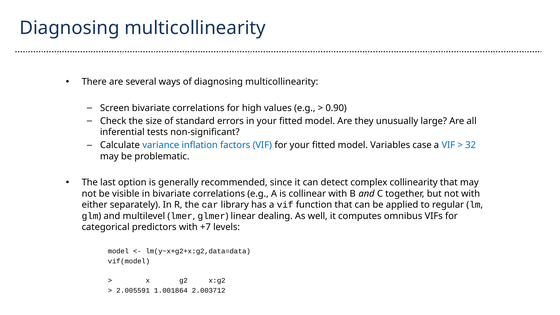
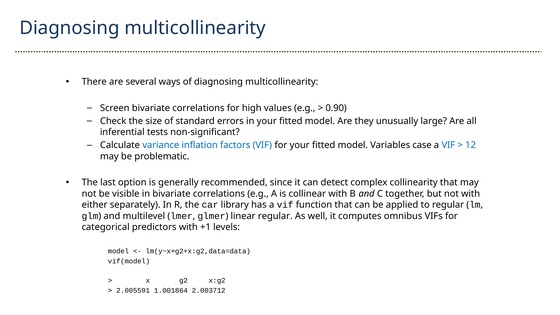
32: 32 -> 12
linear dealing: dealing -> regular
+7: +7 -> +1
